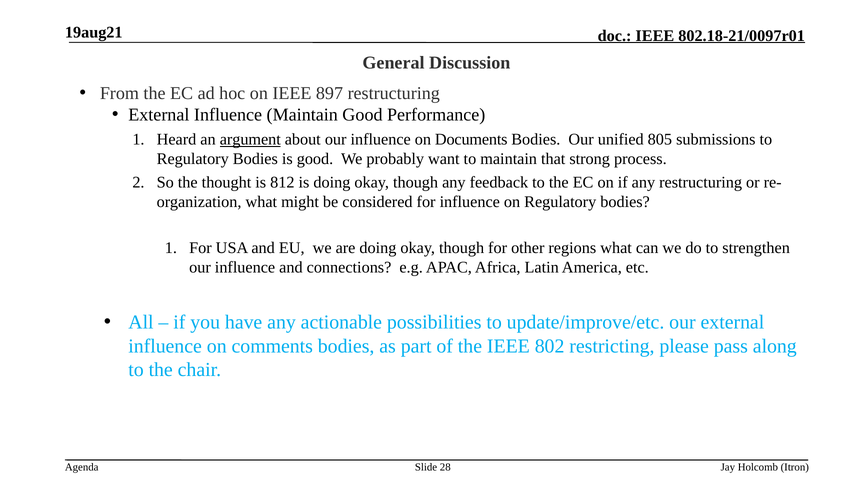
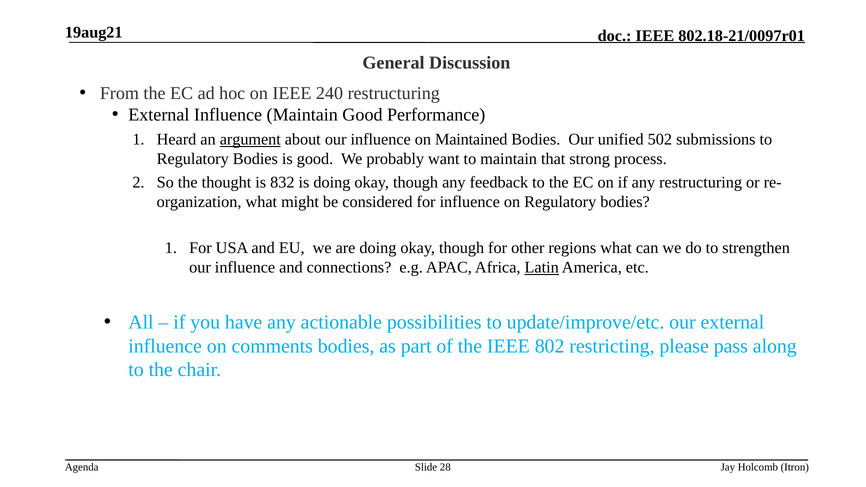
897: 897 -> 240
Documents: Documents -> Maintained
805: 805 -> 502
812: 812 -> 832
Latin underline: none -> present
